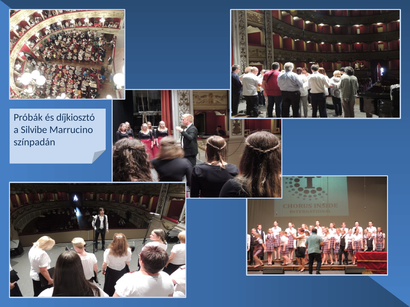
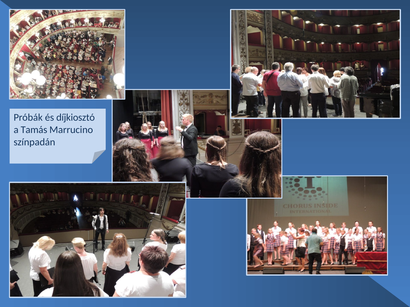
Silvibe: Silvibe -> Tamás
